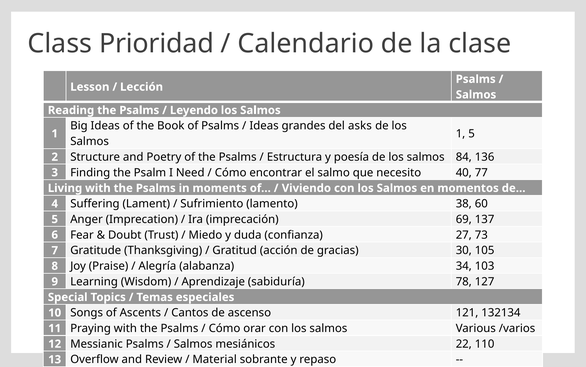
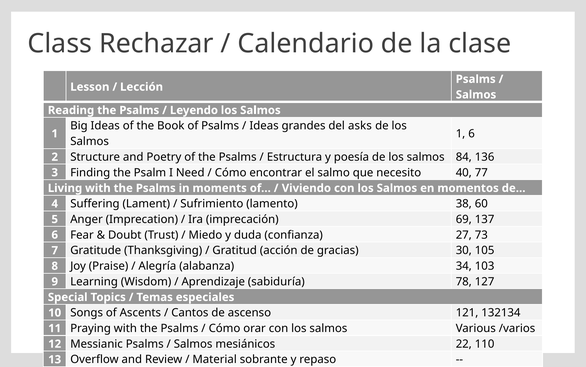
Prioridad: Prioridad -> Rechazar
1 5: 5 -> 6
